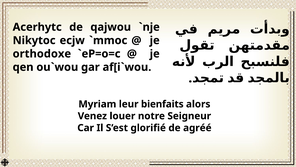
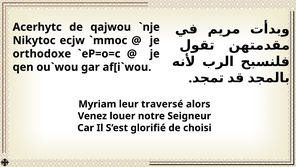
bienfaits: bienfaits -> traversé
agréé: agréé -> choisi
